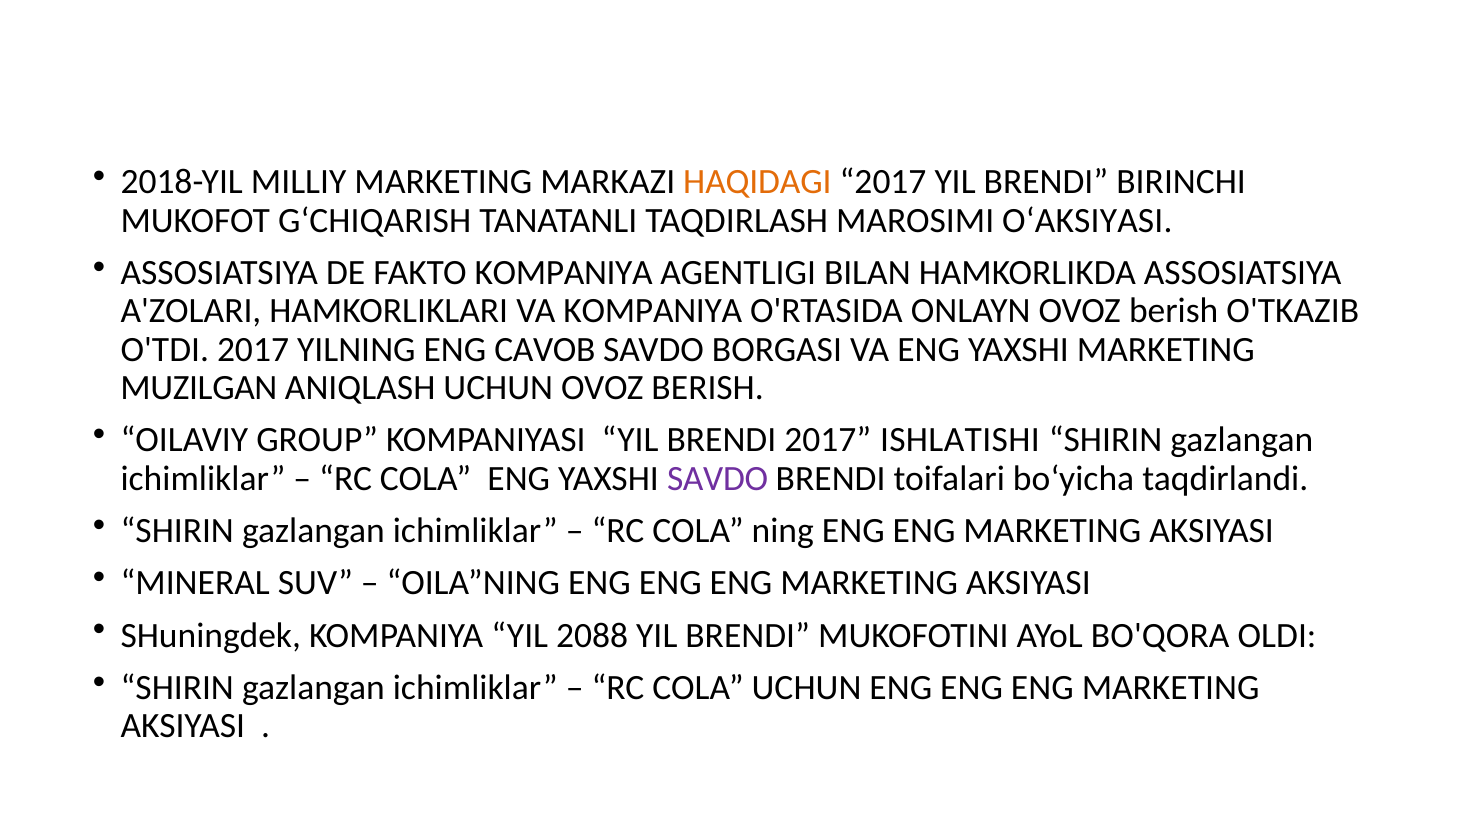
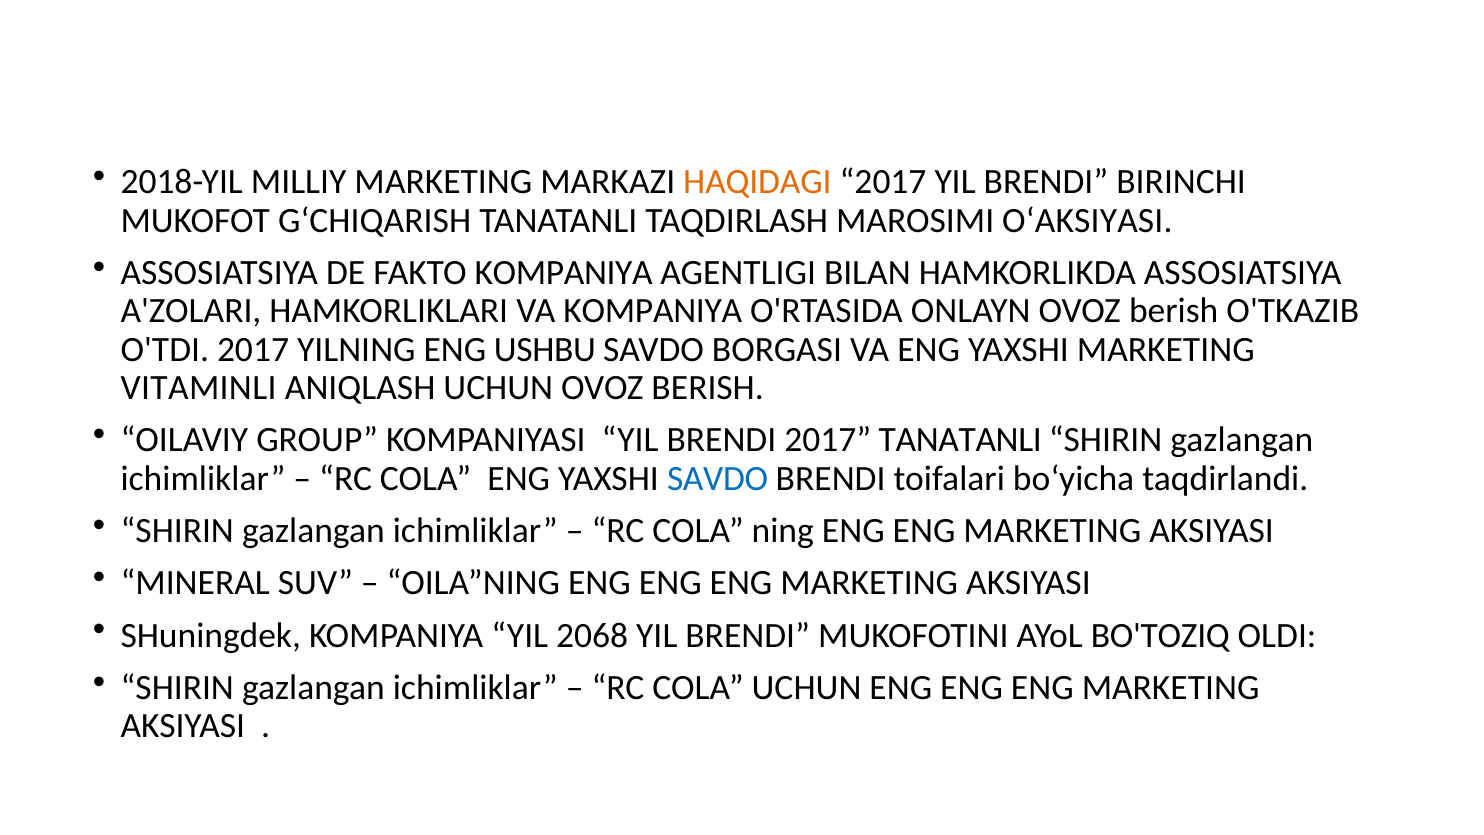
CAVOB: CAVOB -> USHBU
MUZILGAN: MUZILGAN -> VITAMINLI
2017 ISHLATISHI: ISHLATISHI -> TANATANLI
SAVDO at (718, 478) colour: purple -> blue
2088: 2088 -> 2068
BO'QORA: BO'QORA -> BO'TOZIQ
